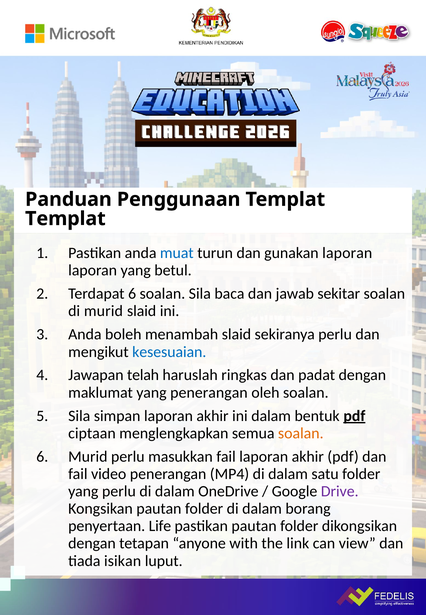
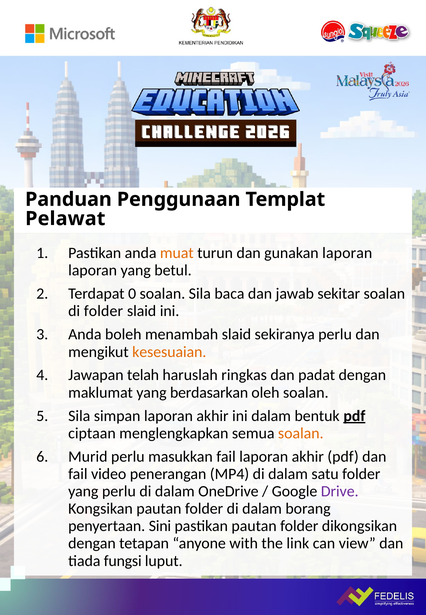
Templat at (65, 219): Templat -> Pelawat
muat colour: blue -> orange
Terdapat 6: 6 -> 0
di murid: murid -> folder
kesesuaian colour: blue -> orange
yang penerangan: penerangan -> berdasarkan
Life: Life -> Sini
isikan: isikan -> fungsi
